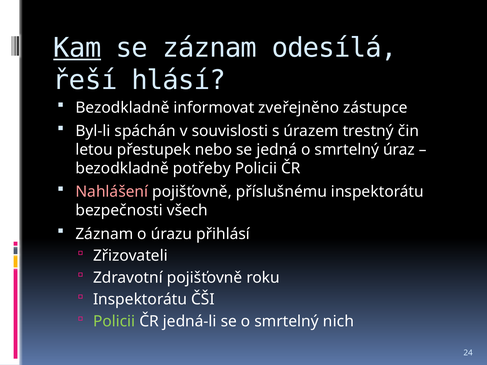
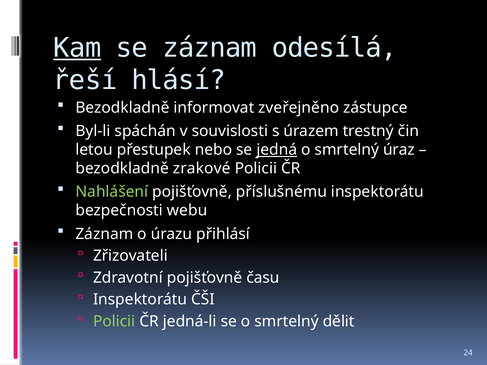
jedná underline: none -> present
potřeby: potřeby -> zrakové
Nahlášení colour: pink -> light green
všech: všech -> webu
roku: roku -> času
nich: nich -> dělit
